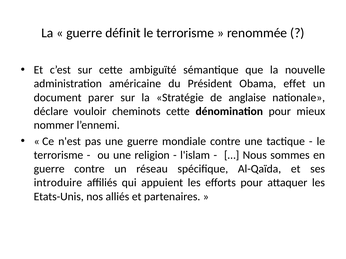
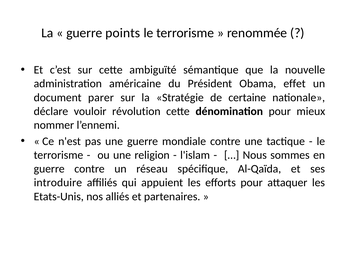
définit: définit -> points
anglaise: anglaise -> certaine
cheminots: cheminots -> révolution
